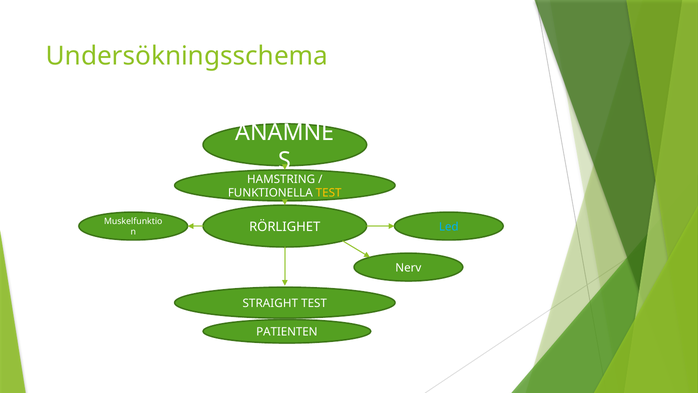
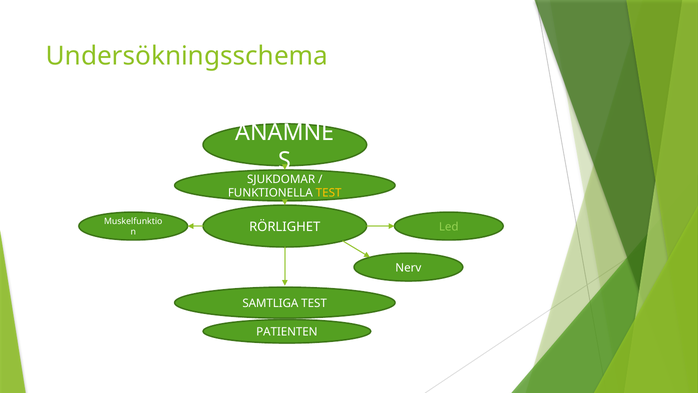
HAMSTRING: HAMSTRING -> SJUKDOMAR
Led colour: light blue -> light green
STRAIGHT: STRAIGHT -> SAMTLIGA
